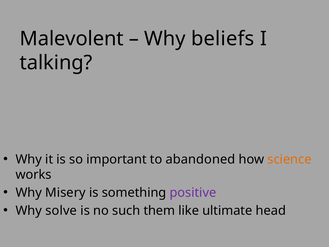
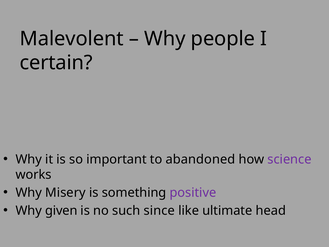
beliefs: beliefs -> people
talking: talking -> certain
science colour: orange -> purple
solve: solve -> given
them: them -> since
